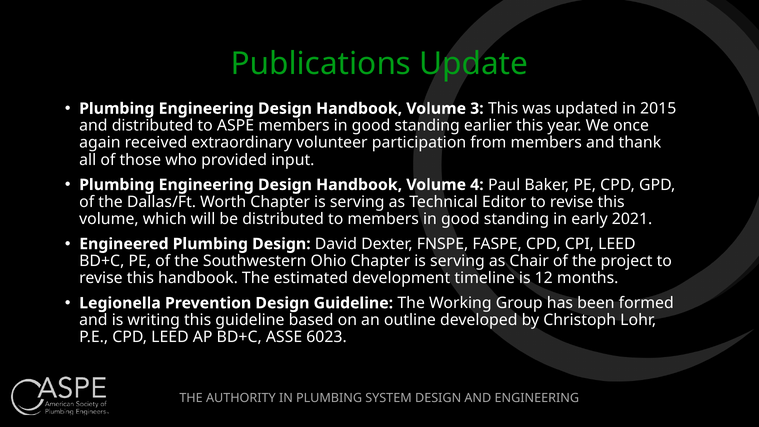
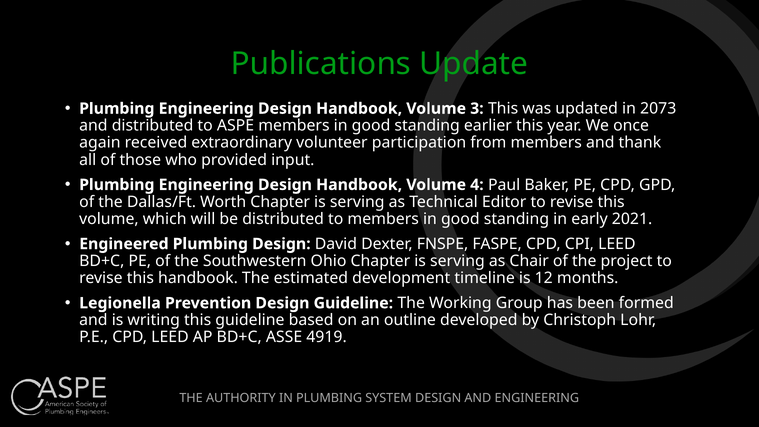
2015: 2015 -> 2073
6023: 6023 -> 4919
